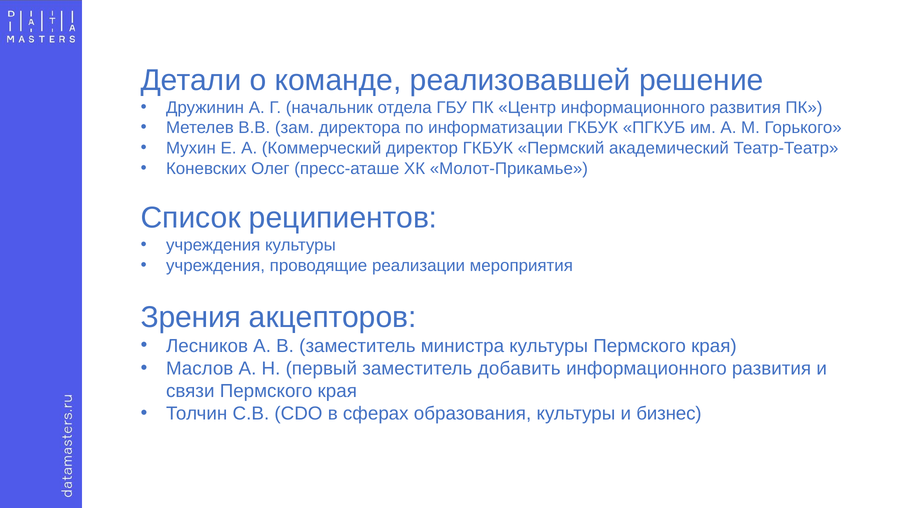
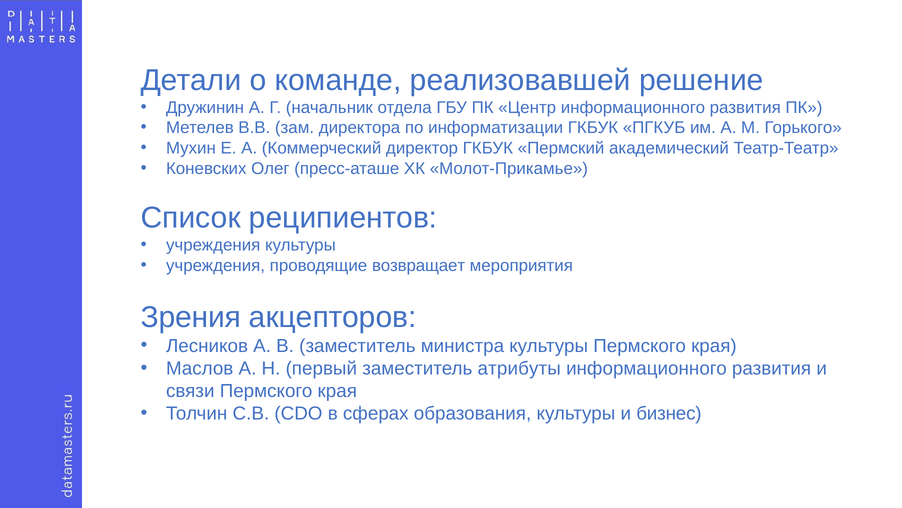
реализации: реализации -> возвращает
добавить: добавить -> атрибуты
